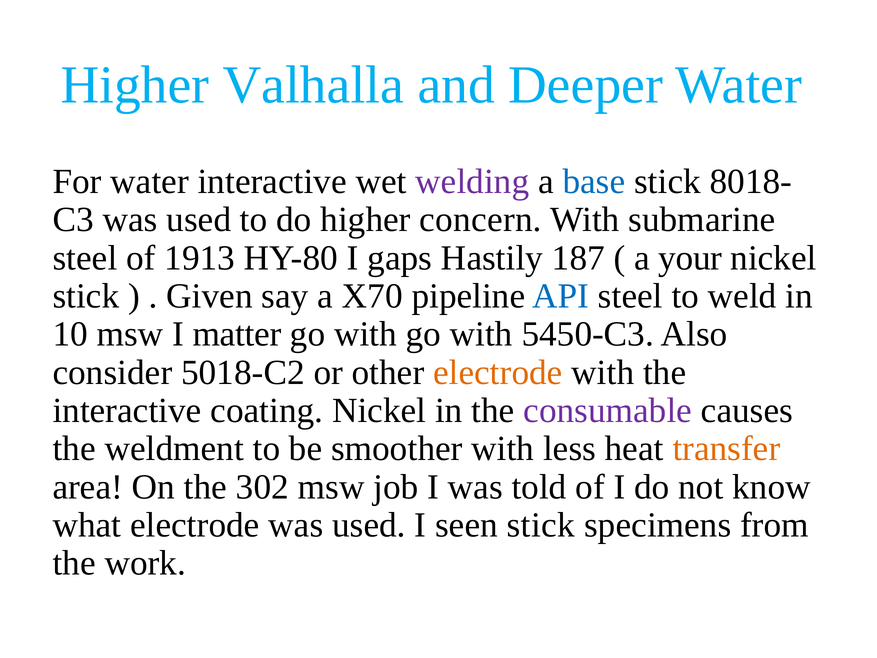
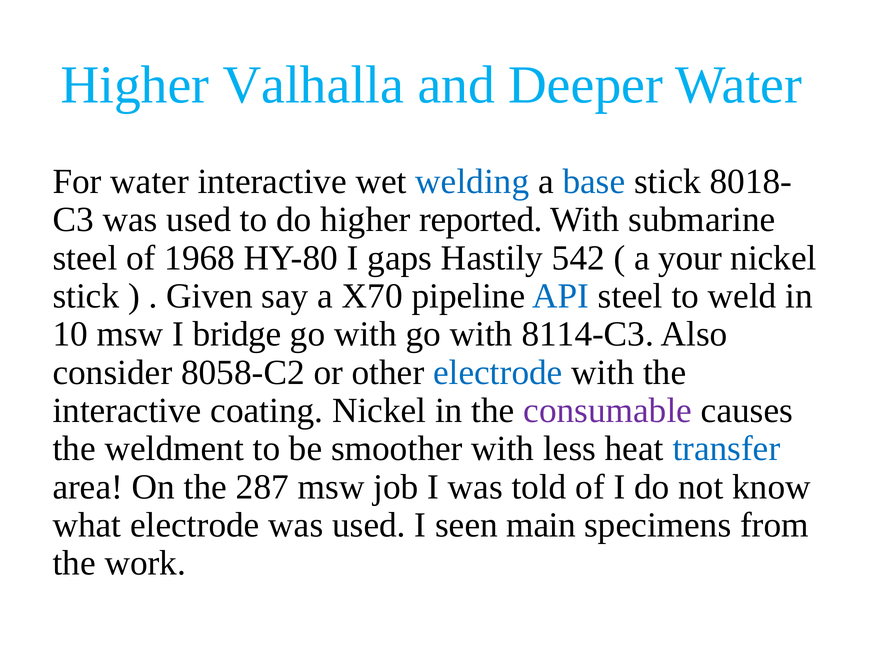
welding colour: purple -> blue
concern: concern -> reported
1913: 1913 -> 1968
187: 187 -> 542
matter: matter -> bridge
5450-C3: 5450-C3 -> 8114-C3
5018-C2: 5018-C2 -> 8058-C2
electrode at (498, 372) colour: orange -> blue
transfer colour: orange -> blue
302: 302 -> 287
seen stick: stick -> main
